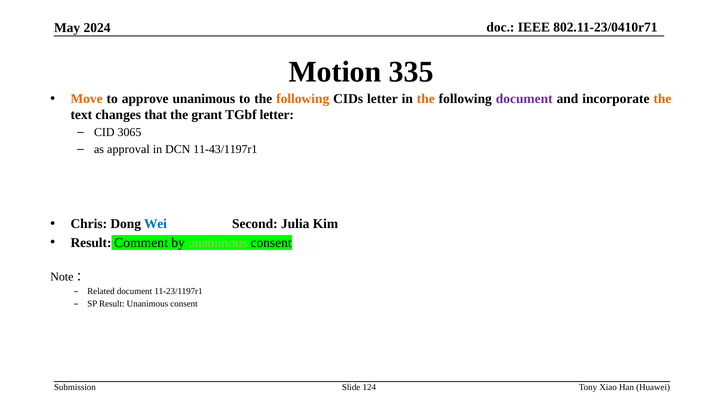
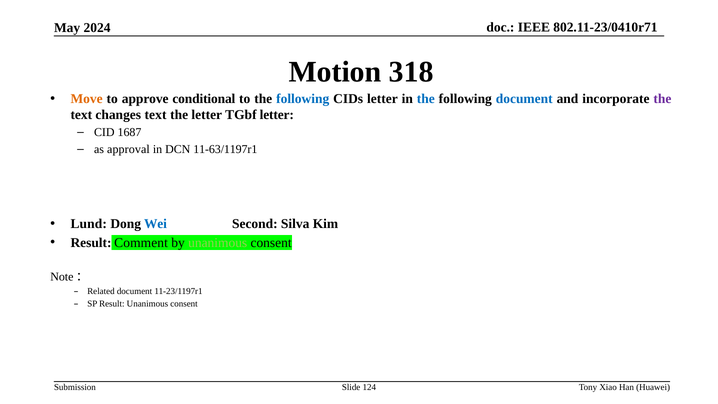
335: 335 -> 318
approve unanimous: unanimous -> conditional
following at (303, 99) colour: orange -> blue
the at (426, 99) colour: orange -> blue
document at (524, 99) colour: purple -> blue
the at (662, 99) colour: orange -> purple
changes that: that -> text
the grant: grant -> letter
3065: 3065 -> 1687
11-43/1197r1: 11-43/1197r1 -> 11-63/1197r1
Chris: Chris -> Lund
Julia: Julia -> Silva
